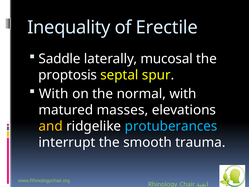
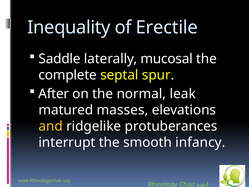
proptosis: proptosis -> complete
With at (54, 94): With -> After
normal with: with -> leak
protuberances colour: light blue -> white
trauma: trauma -> infancy
